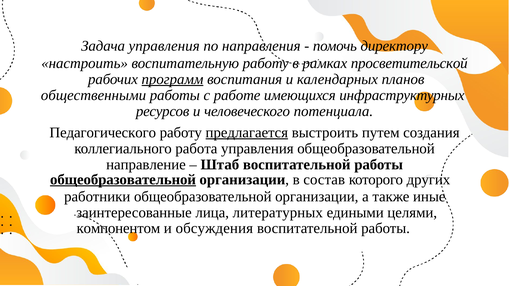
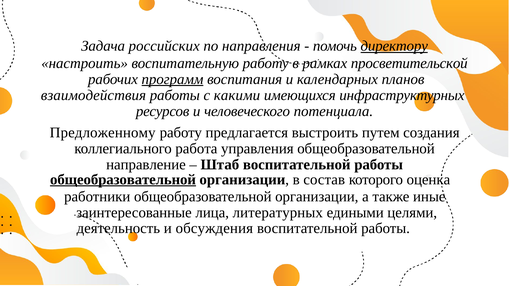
Задача управления: управления -> российских
директору underline: none -> present
общественными: общественными -> взаимодействия
работе: работе -> какими
Педагогического: Педагогического -> Предложенному
предлагается underline: present -> none
других: других -> оценка
компонентом: компонентом -> деятельность
